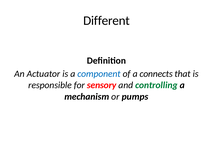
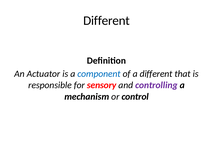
a connects: connects -> different
controlling colour: green -> purple
pumps: pumps -> control
